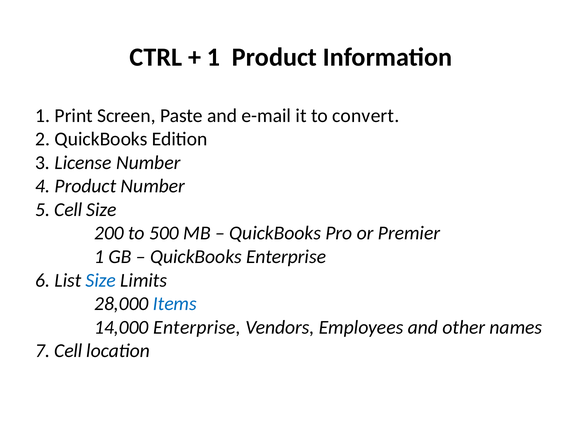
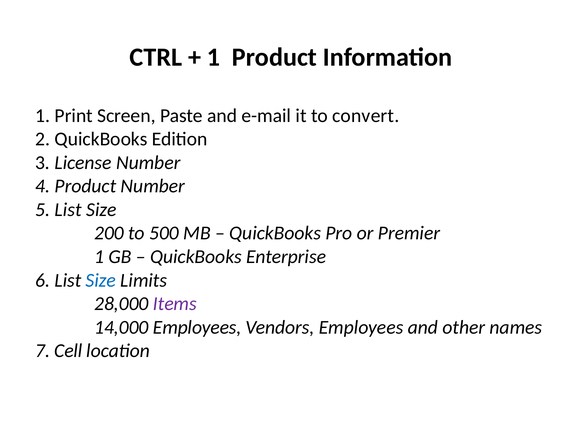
5 Cell: Cell -> List
Items colour: blue -> purple
14,000 Enterprise: Enterprise -> Employees
